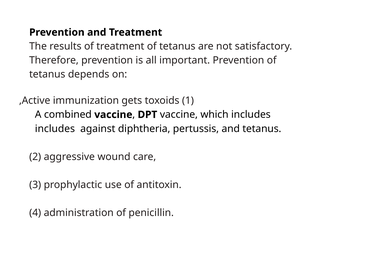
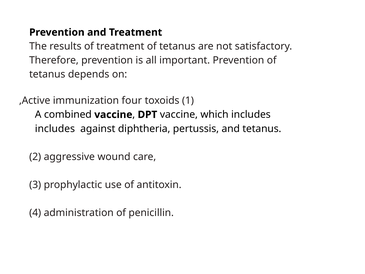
gets: gets -> four
